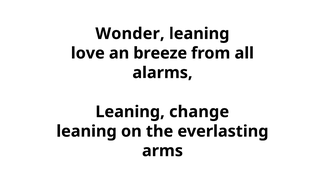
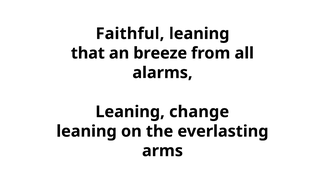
Wonder: Wonder -> Faithful
love: love -> that
